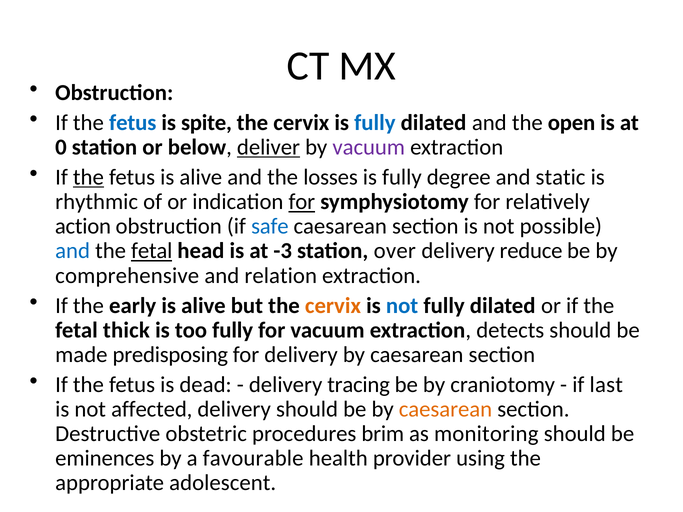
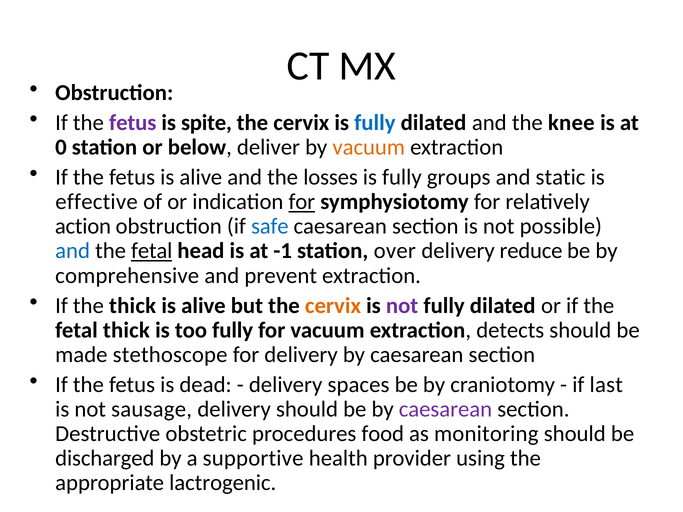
fetus at (133, 123) colour: blue -> purple
open: open -> knee
deliver underline: present -> none
vacuum at (369, 147) colour: purple -> orange
the at (88, 177) underline: present -> none
degree: degree -> groups
rhythmic: rhythmic -> effective
-3: -3 -> -1
relation: relation -> prevent
the early: early -> thick
not at (402, 306) colour: blue -> purple
predisposing: predisposing -> stethoscope
tracing: tracing -> spaces
affected: affected -> sausage
caesarean at (445, 409) colour: orange -> purple
brim: brim -> food
eminences: eminences -> discharged
favourable: favourable -> supportive
adolescent: adolescent -> lactrogenic
